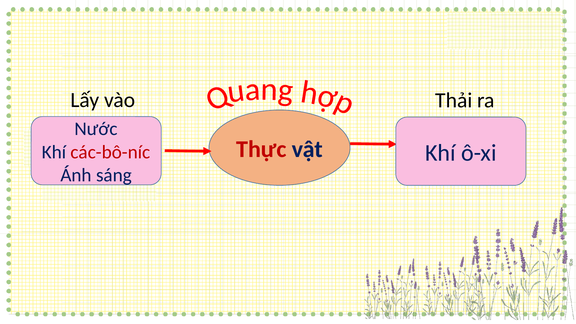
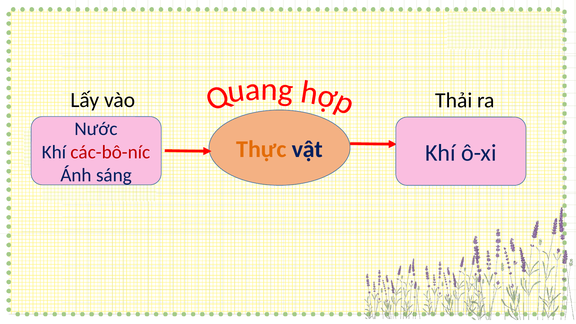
Thực colour: red -> orange
